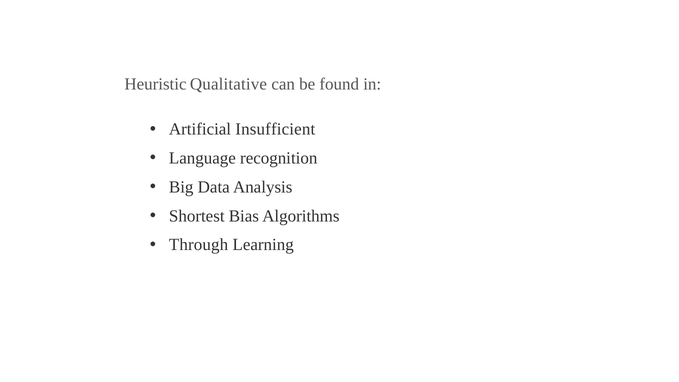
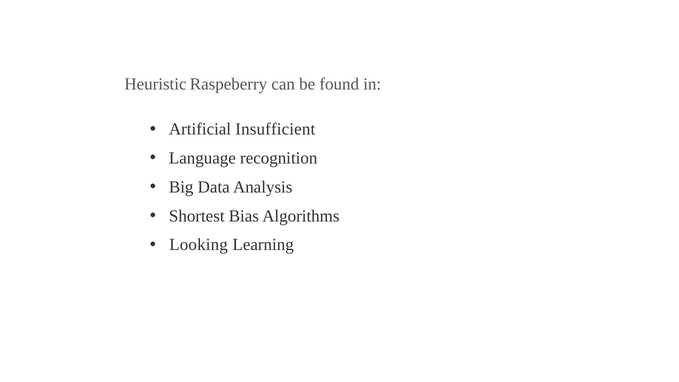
Qualitative: Qualitative -> Raspeberry
Through: Through -> Looking
